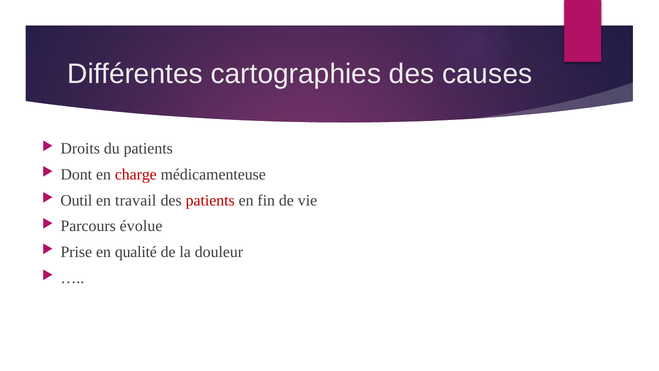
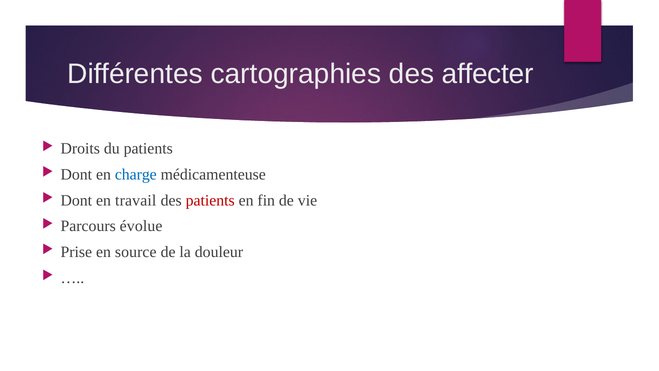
causes: causes -> affecter
charge colour: red -> blue
Outil at (76, 200): Outil -> Dont
qualité: qualité -> source
